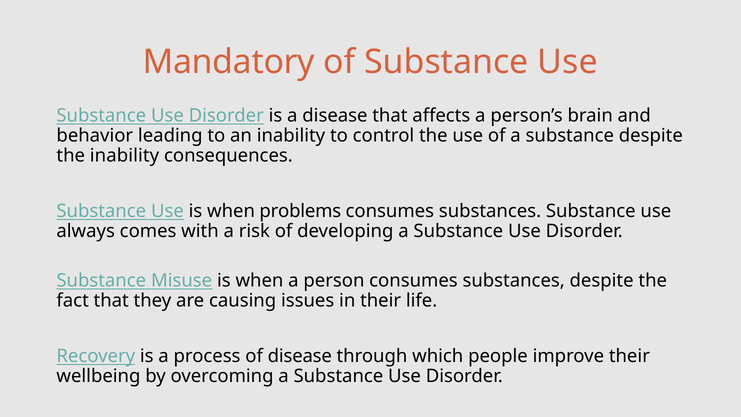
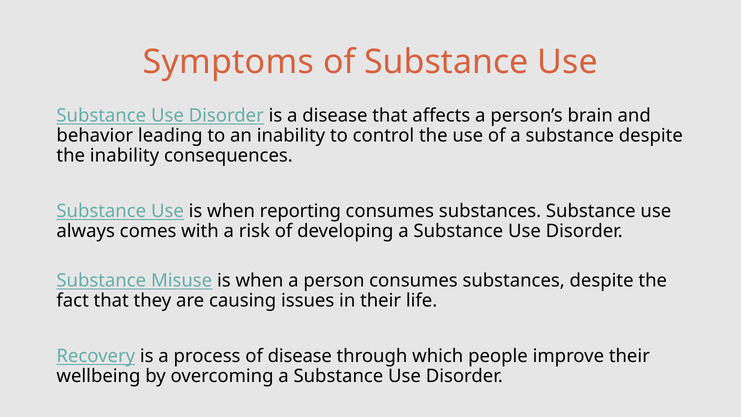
Mandatory: Mandatory -> Symptoms
problems: problems -> reporting
